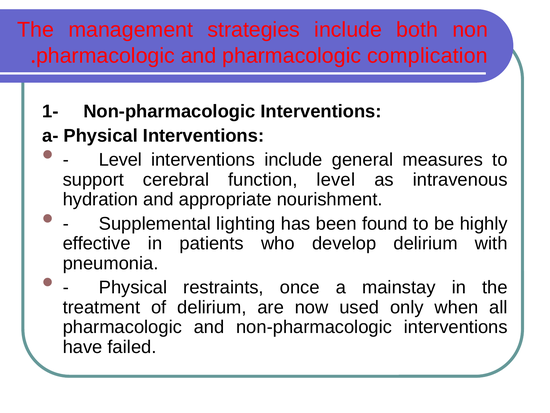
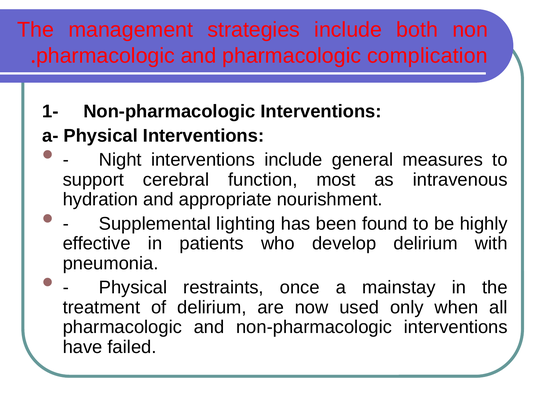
Level at (120, 160): Level -> Night
function level: level -> most
